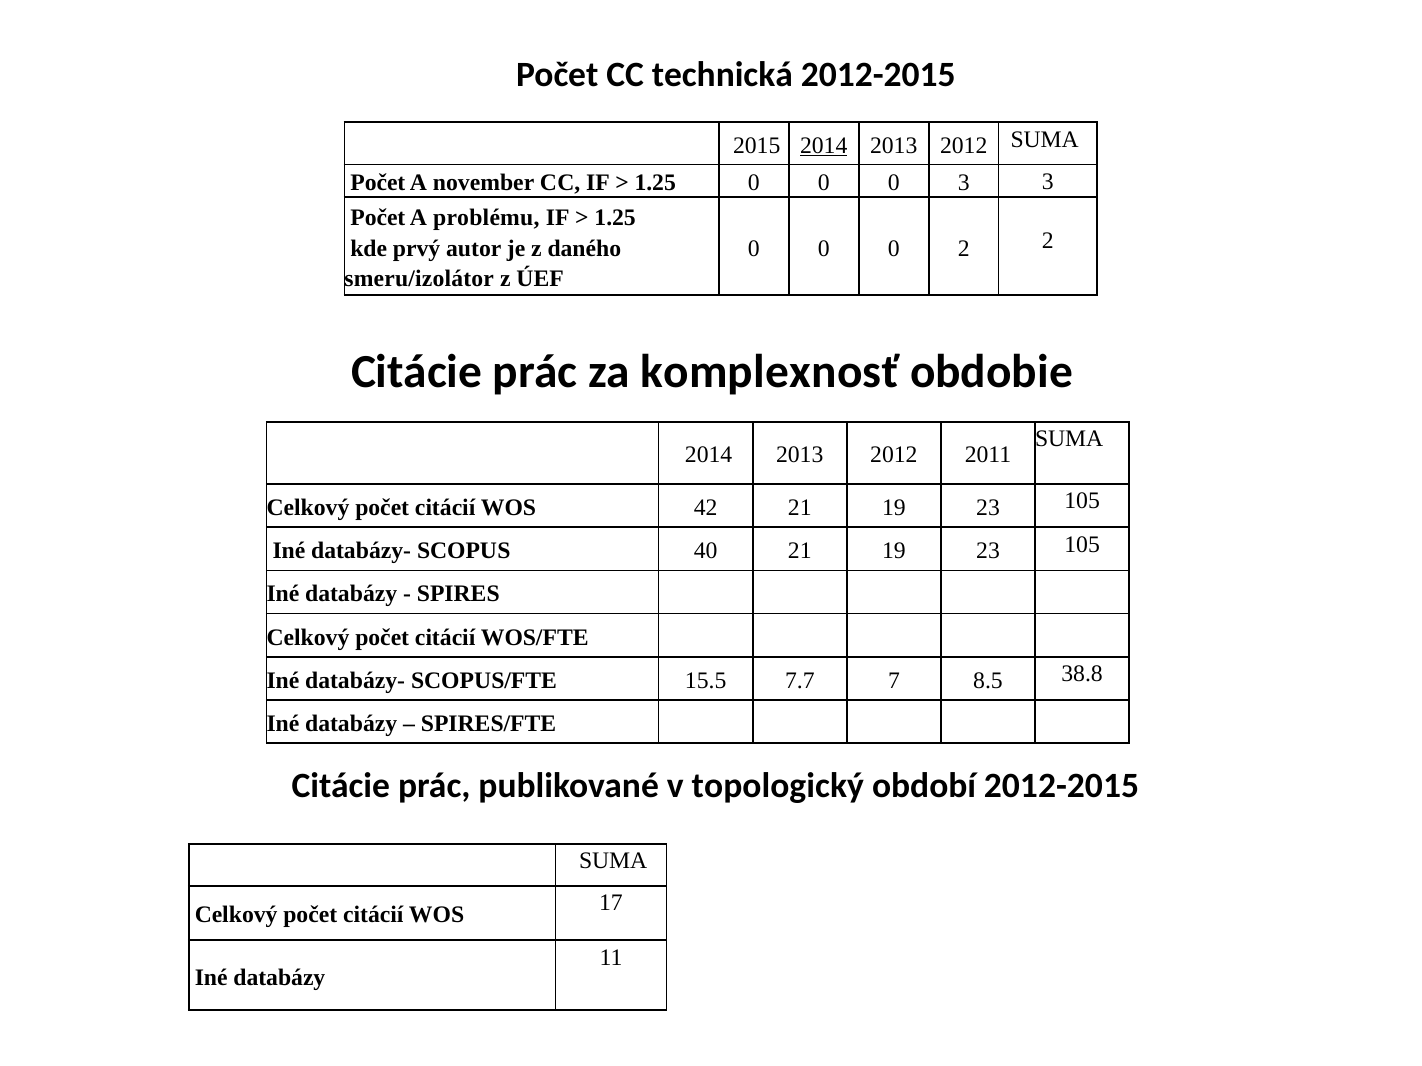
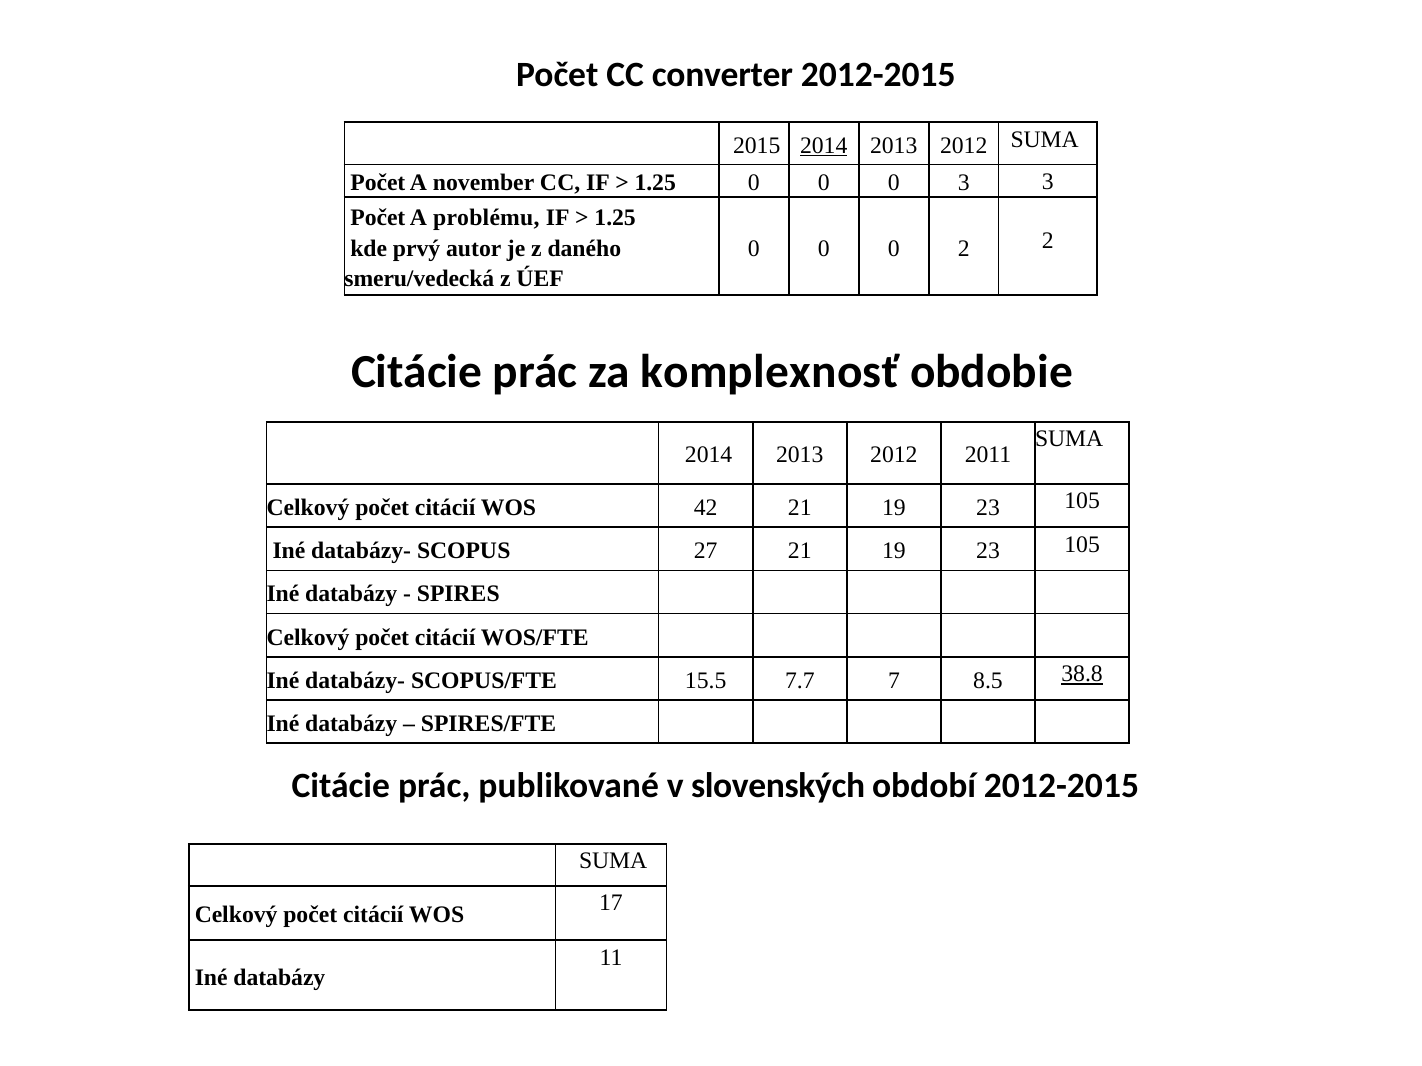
technická: technická -> converter
smeru/izolátor: smeru/izolátor -> smeru/vedecká
40: 40 -> 27
38.8 underline: none -> present
topologický: topologický -> slovenských
